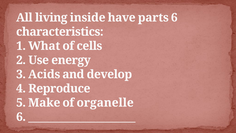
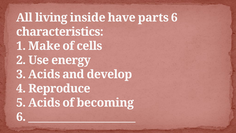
What: What -> Make
5 Make: Make -> Acids
organelle: organelle -> becoming
